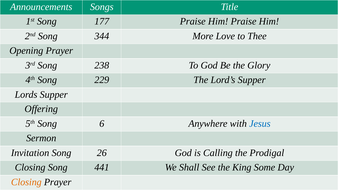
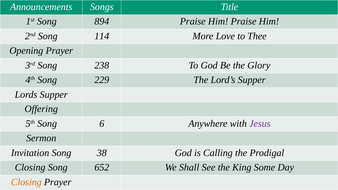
177: 177 -> 894
344: 344 -> 114
Jesus colour: blue -> purple
26: 26 -> 38
441: 441 -> 652
